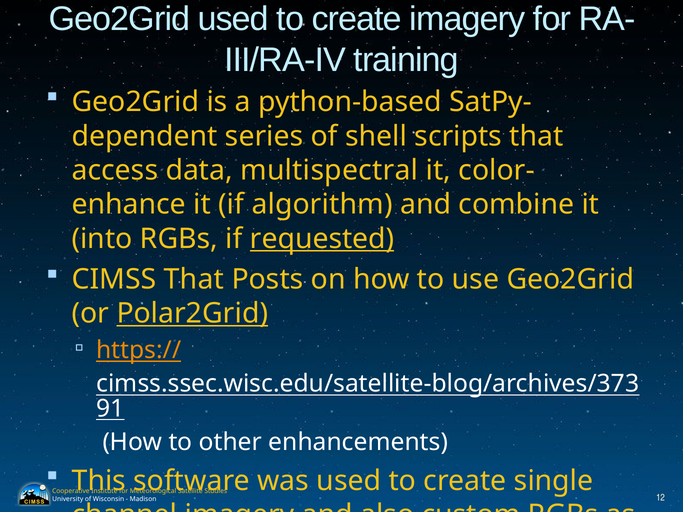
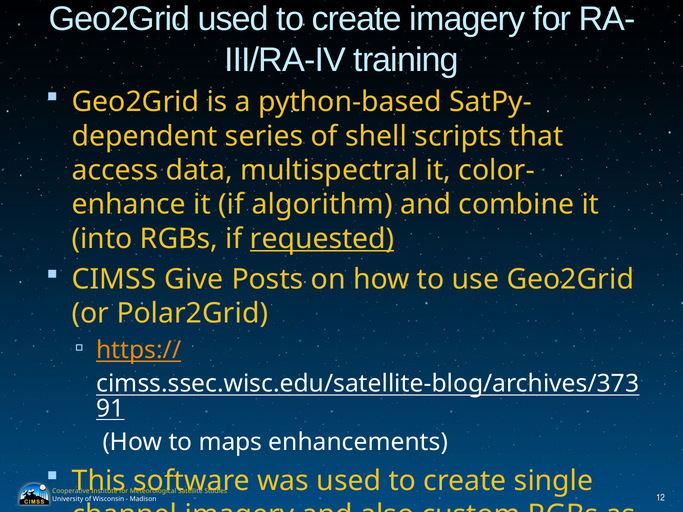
CIMSS That: That -> Give
Polar2Grid underline: present -> none
other: other -> maps
